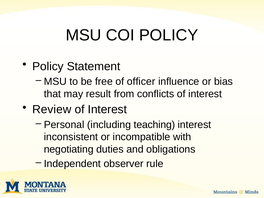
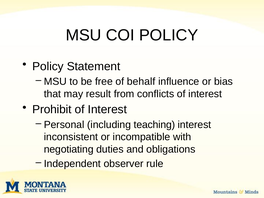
officer: officer -> behalf
Review: Review -> Prohibit
